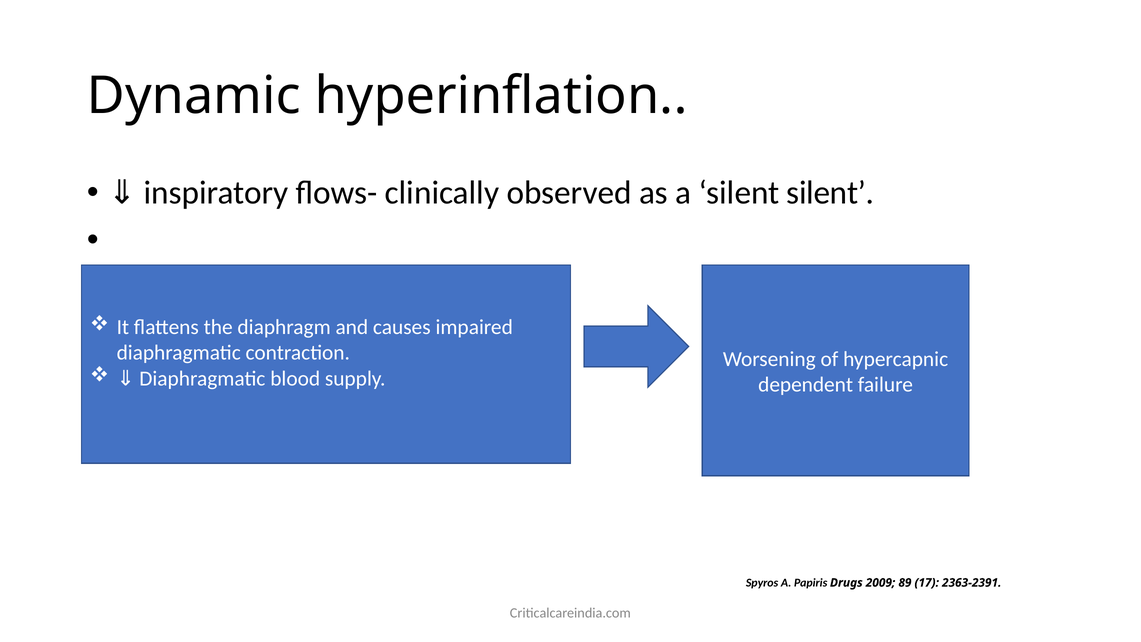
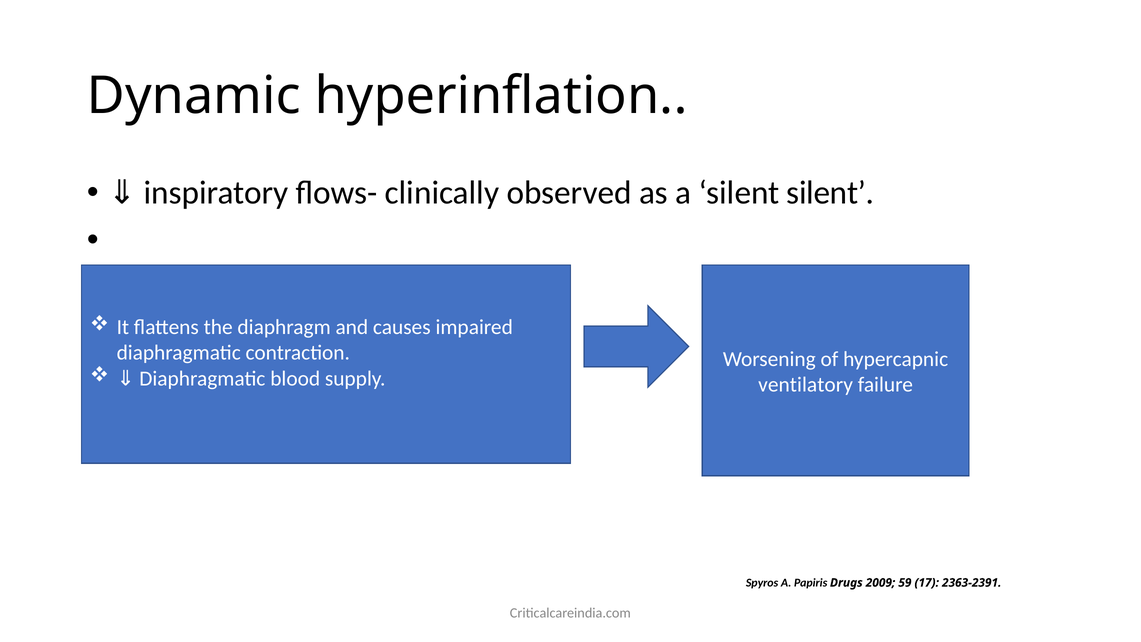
dependent: dependent -> ventilatory
89: 89 -> 59
